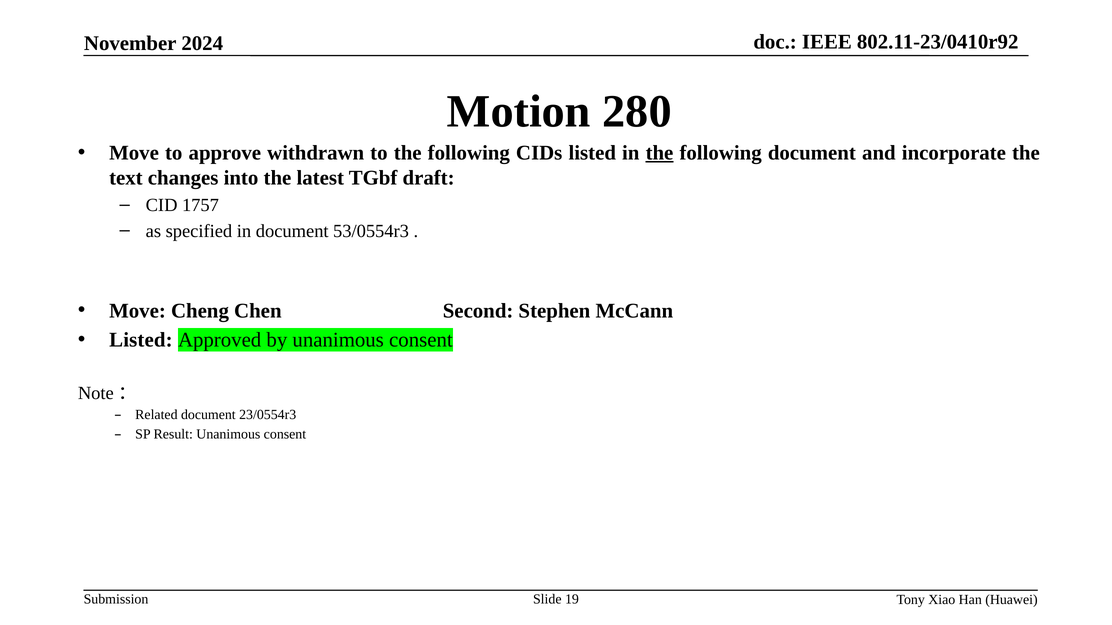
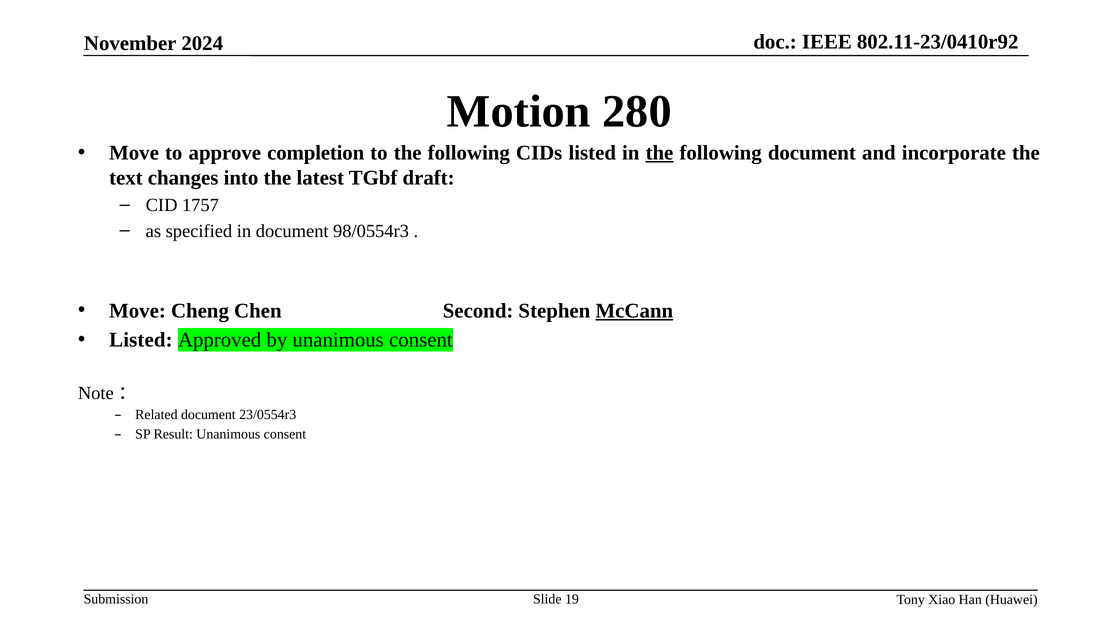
withdrawn: withdrawn -> completion
53/0554r3: 53/0554r3 -> 98/0554r3
McCann underline: none -> present
